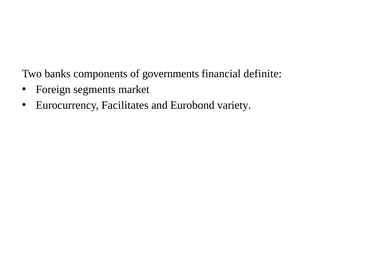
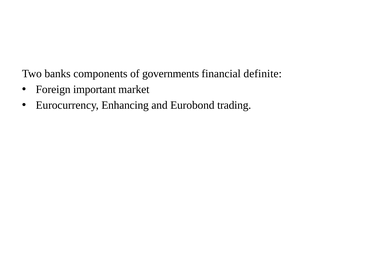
segments: segments -> important
Facilitates: Facilitates -> Enhancing
variety: variety -> trading
